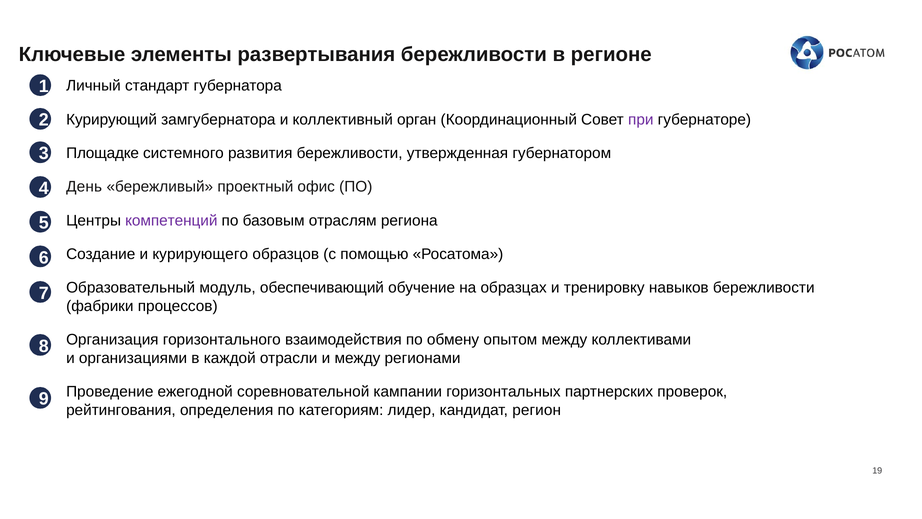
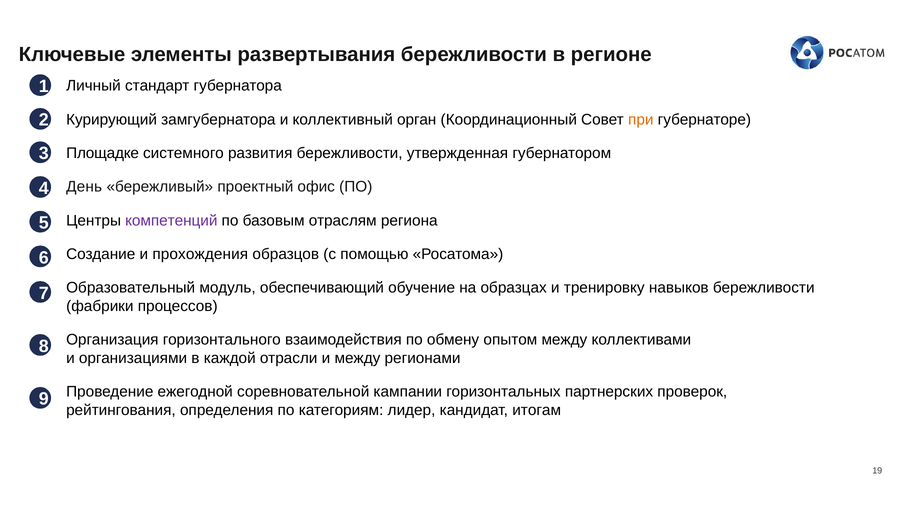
при colour: purple -> orange
курирующего: курирующего -> прохождения
регион: регион -> итогам
